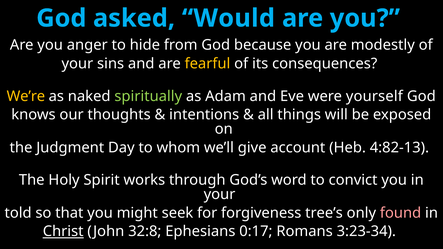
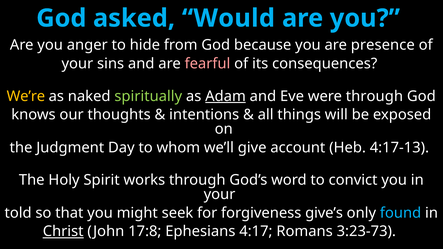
modestly: modestly -> presence
fearful colour: yellow -> pink
Adam underline: none -> present
were yourself: yourself -> through
4:82-13: 4:82-13 -> 4:17-13
tree’s: tree’s -> give’s
found colour: pink -> light blue
32:8: 32:8 -> 17:8
0:17: 0:17 -> 4:17
3:23-34: 3:23-34 -> 3:23-73
